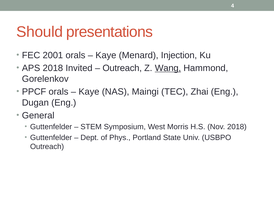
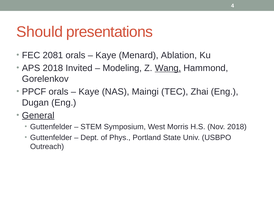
2001: 2001 -> 2081
Injection: Injection -> Ablation
Outreach at (122, 68): Outreach -> Modeling
General underline: none -> present
